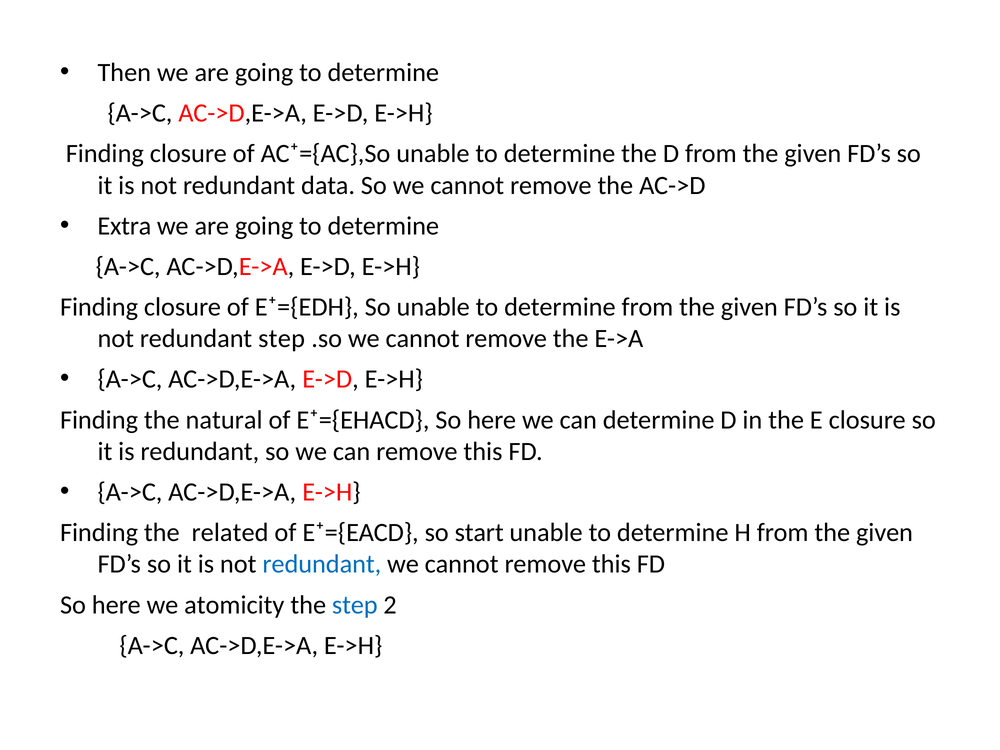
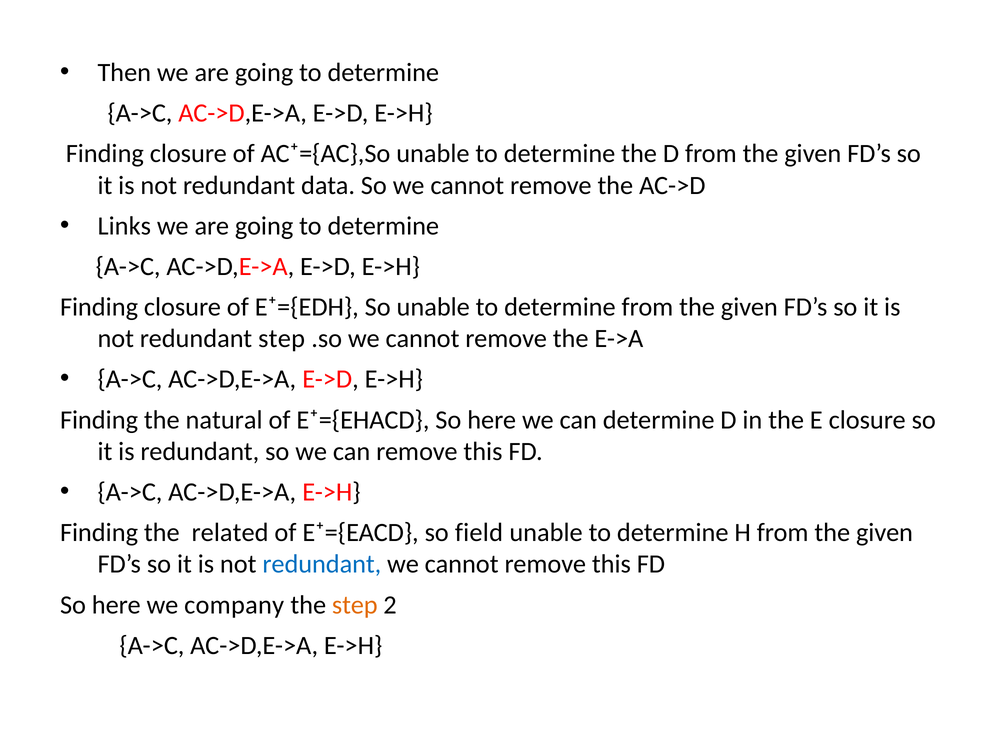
Extra: Extra -> Links
start: start -> field
atomicity: atomicity -> company
step at (355, 605) colour: blue -> orange
